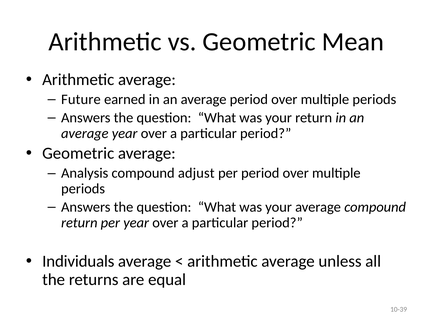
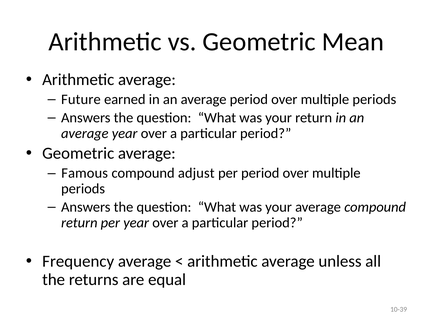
Analysis: Analysis -> Famous
Individuals: Individuals -> Frequency
